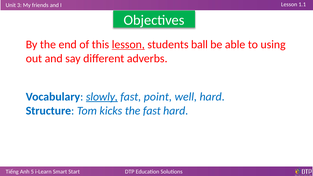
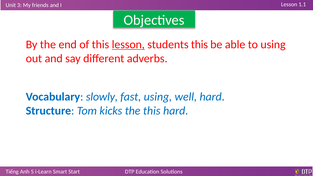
students ball: ball -> this
slowly underline: present -> none
fast point: point -> using
the fast: fast -> this
